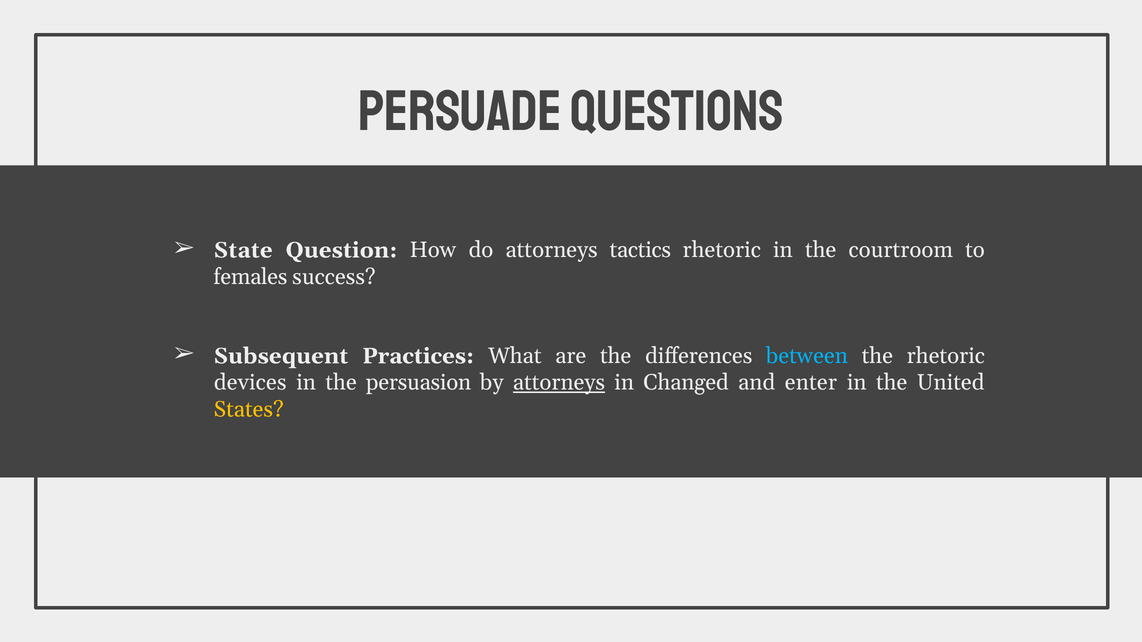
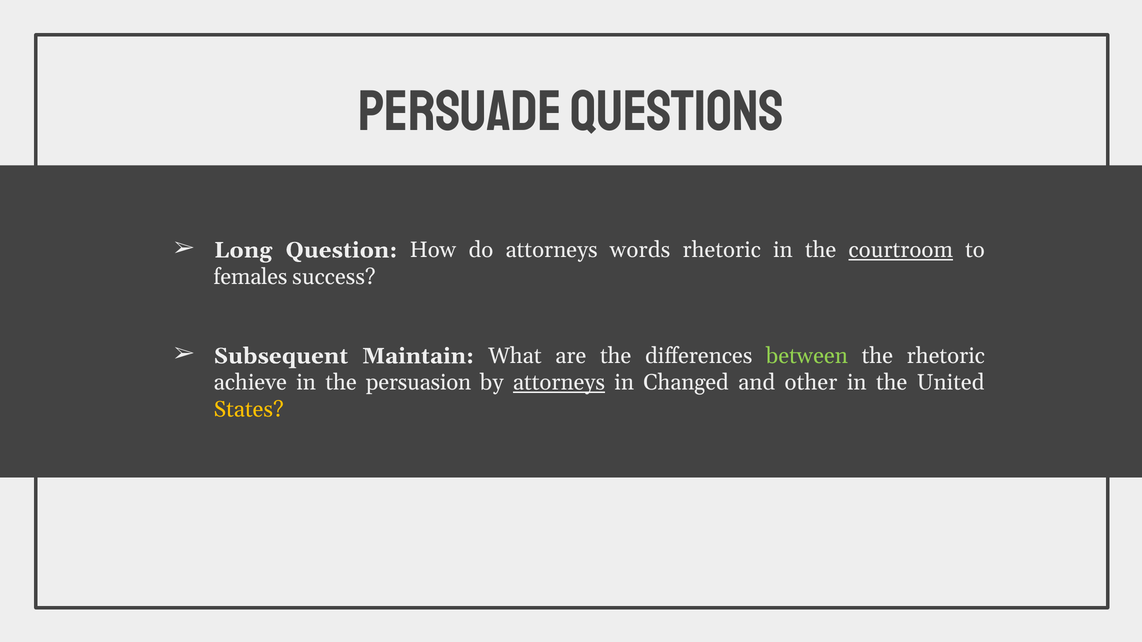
State: State -> Long
tactics: tactics -> words
courtroom underline: none -> present
Practices: Practices -> Maintain
between colour: light blue -> light green
devices: devices -> achieve
enter: enter -> other
